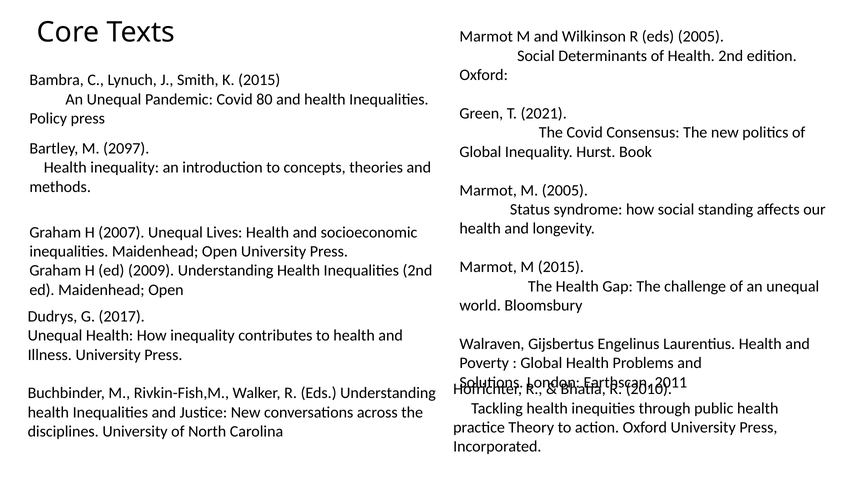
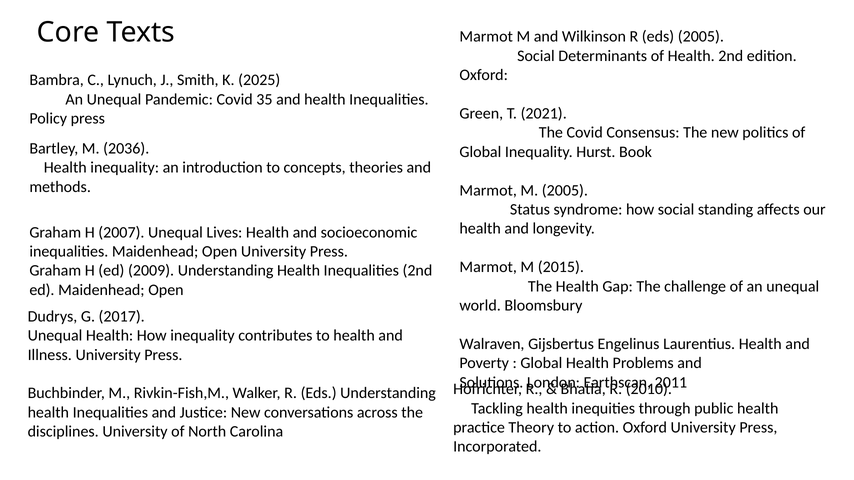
K 2015: 2015 -> 2025
80: 80 -> 35
2097: 2097 -> 2036
